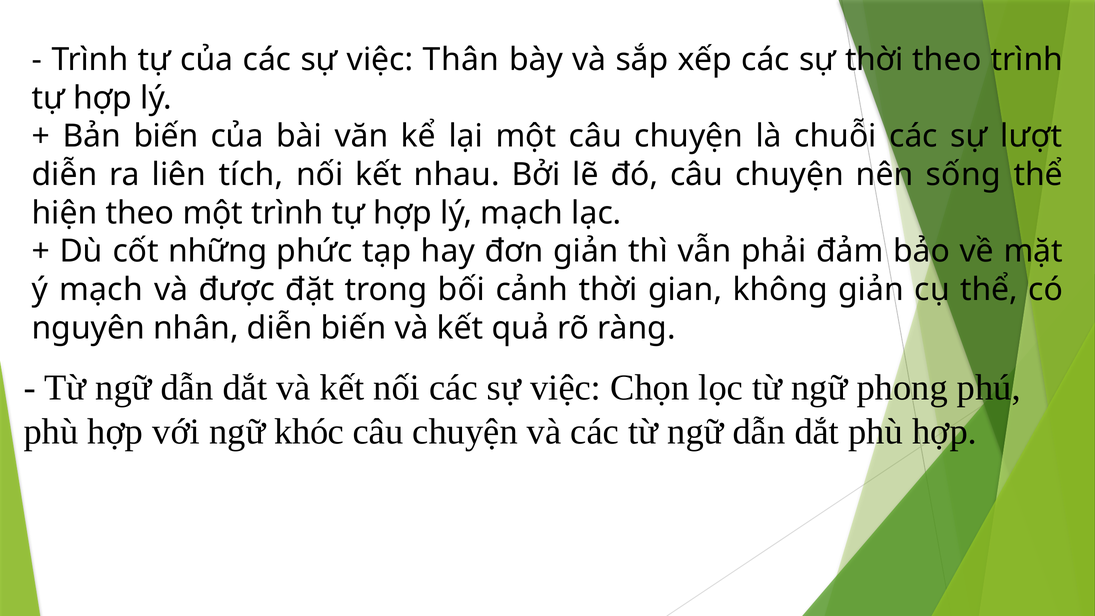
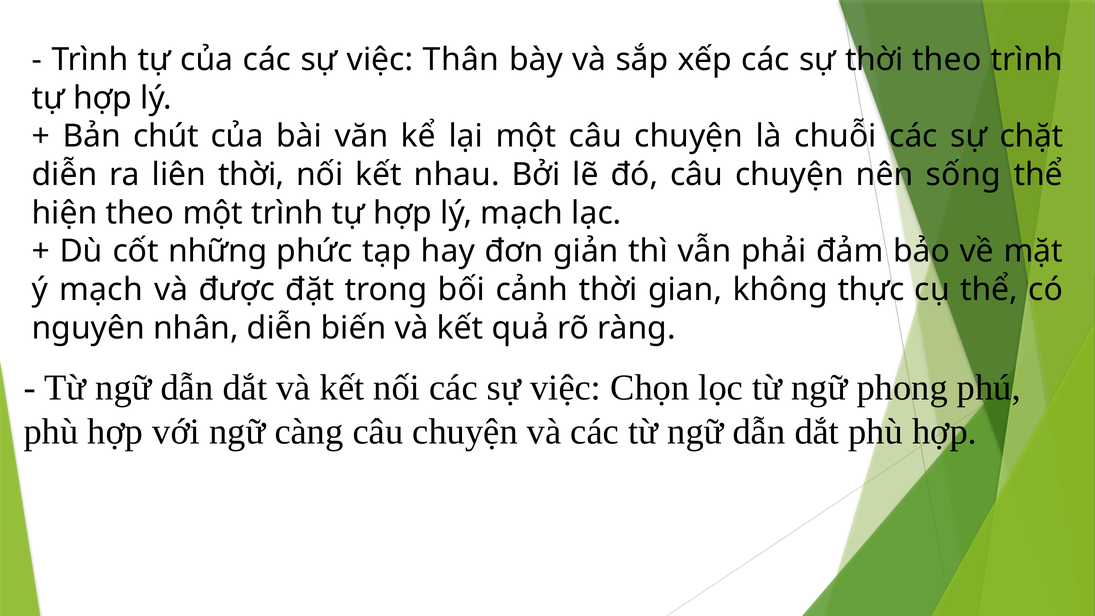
Bản biến: biến -> chút
lượt: lượt -> chặt
liên tích: tích -> thời
không giản: giản -> thực
khóc: khóc -> càng
